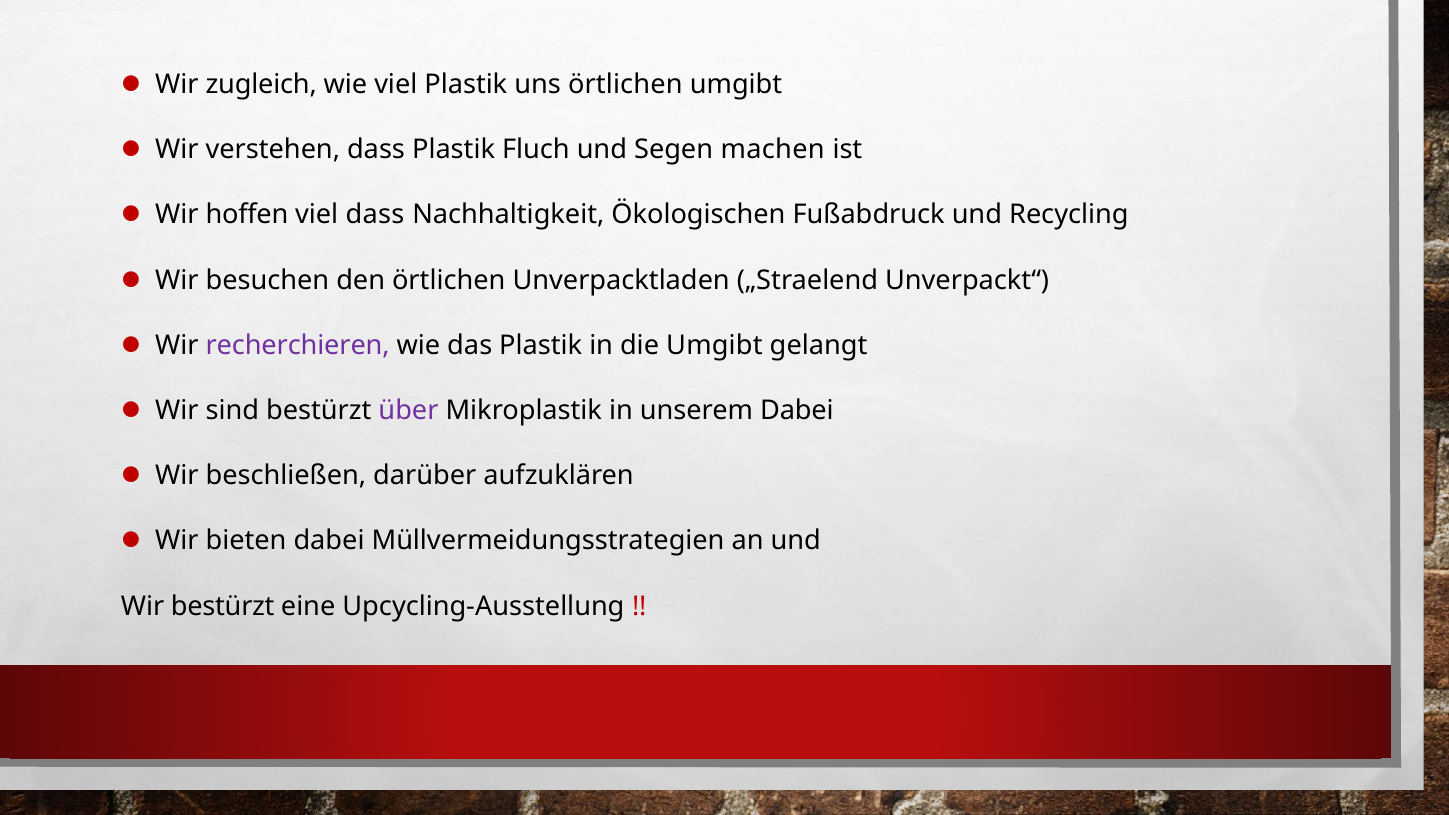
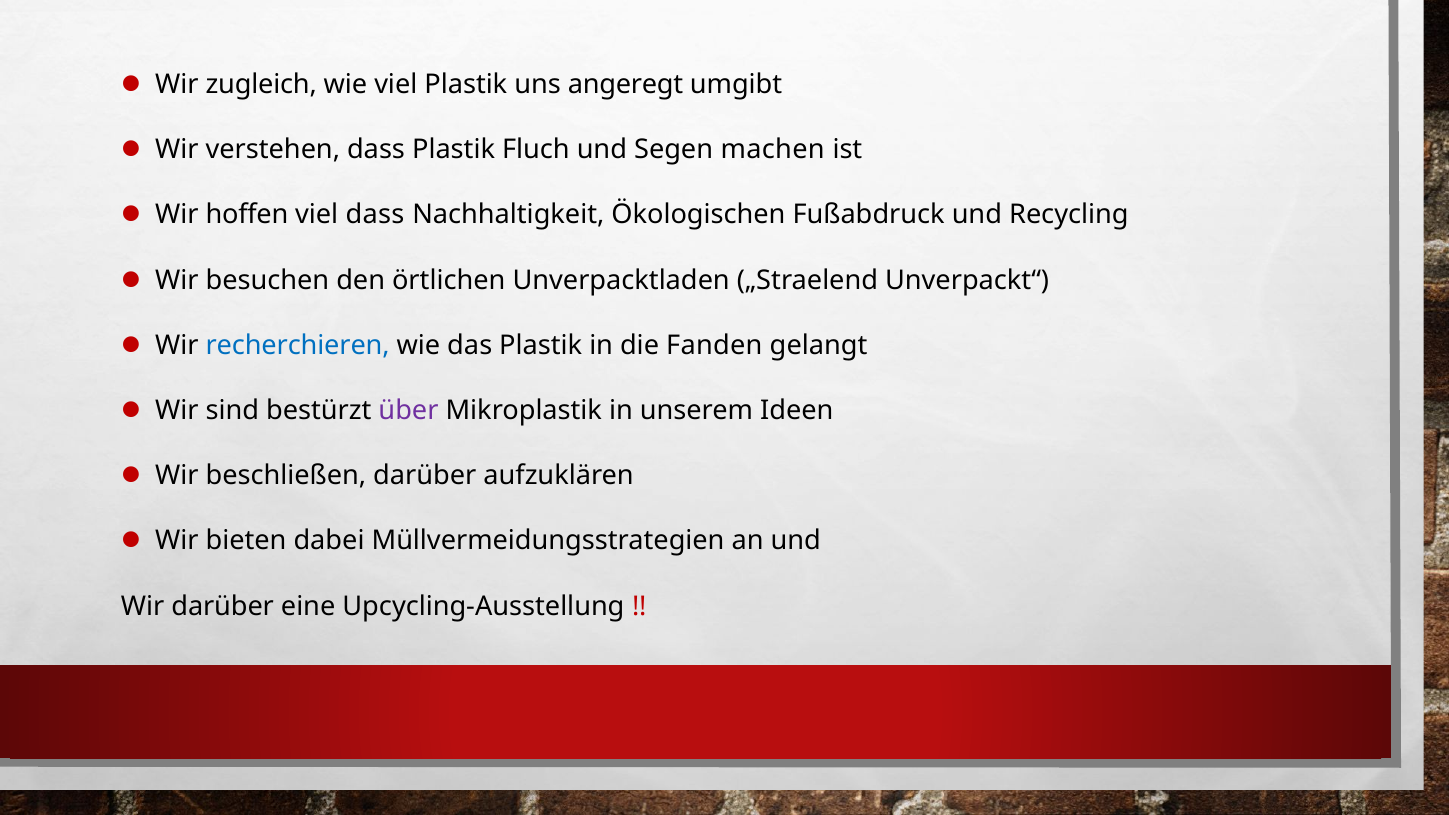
uns örtlichen: örtlichen -> angeregt
recherchieren colour: purple -> blue
die Umgibt: Umgibt -> Fanden
unserem Dabei: Dabei -> Ideen
Wir bestürzt: bestürzt -> darüber
